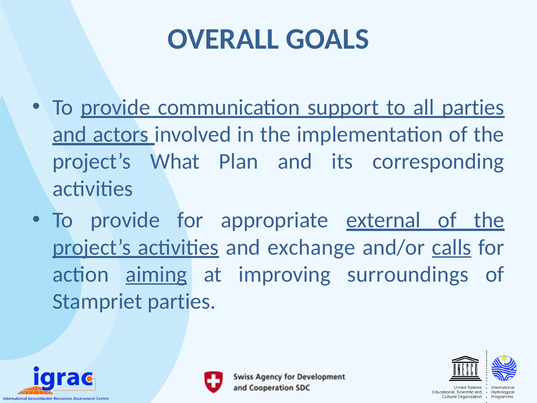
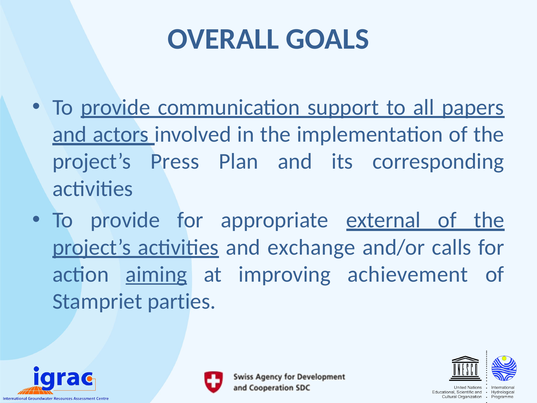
all parties: parties -> papers
What: What -> Press
calls underline: present -> none
surroundings: surroundings -> achievement
